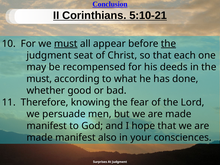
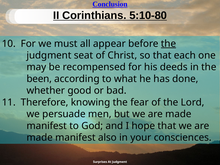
5:10-21: 5:10-21 -> 5:10-80
must at (66, 44) underline: present -> none
must at (39, 79): must -> been
